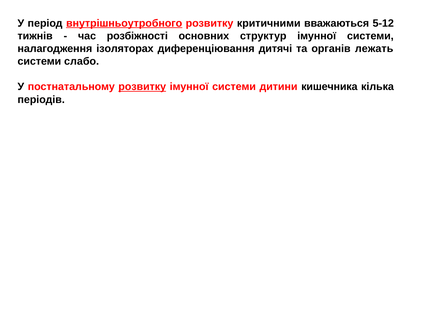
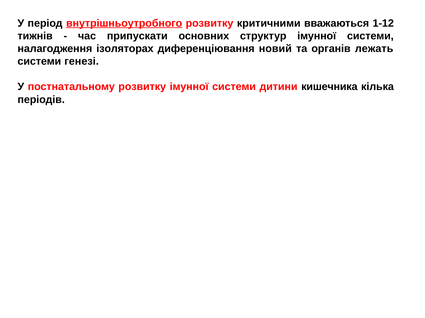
5-12: 5-12 -> 1-12
розбіжності: розбіжності -> припускати
дитячі: дитячі -> новий
слабо: слабо -> генезі
розвитку at (142, 87) underline: present -> none
